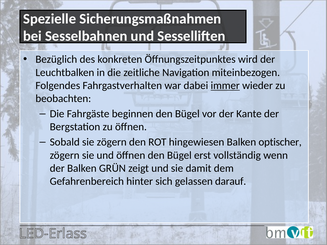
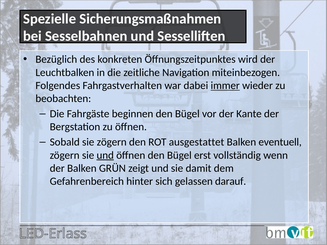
hingewiesen: hingewiesen -> ausgestattet
optischer: optischer -> eventuell
und at (105, 155) underline: none -> present
